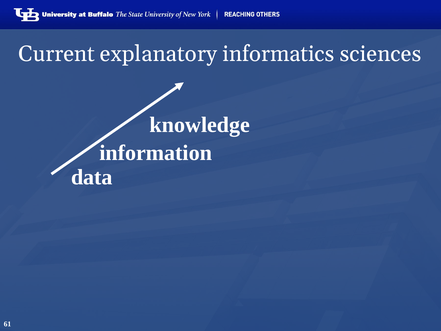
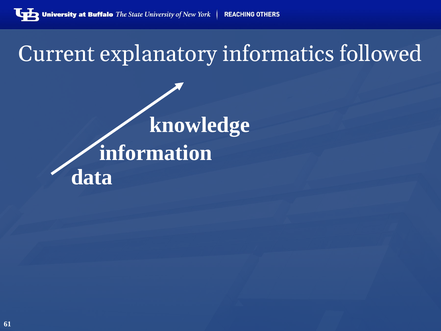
sciences: sciences -> followed
